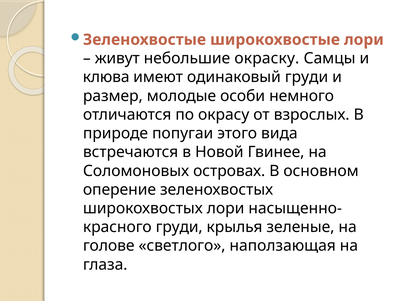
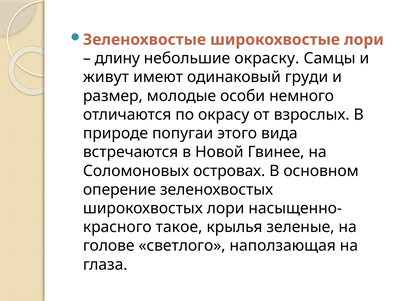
живут: живут -> длину
клюва: клюва -> живут
груди at (179, 227): груди -> такое
